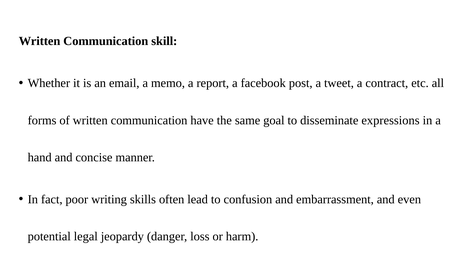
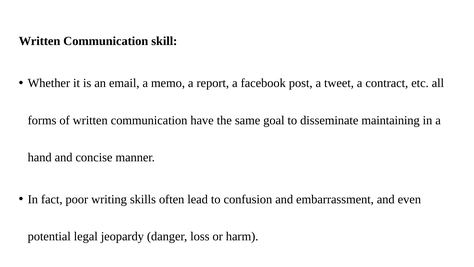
expressions: expressions -> maintaining
